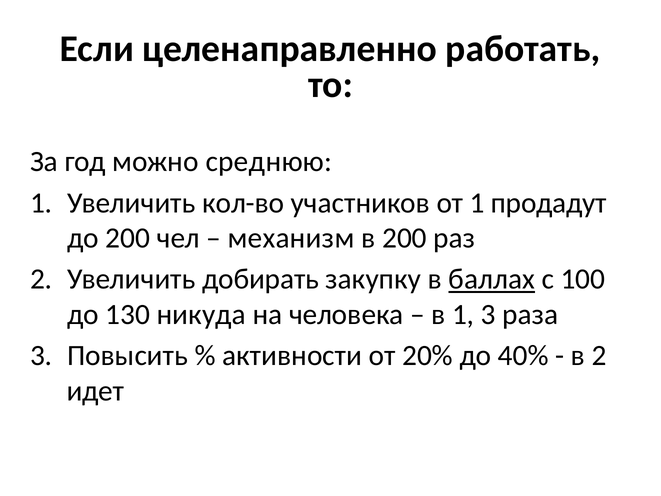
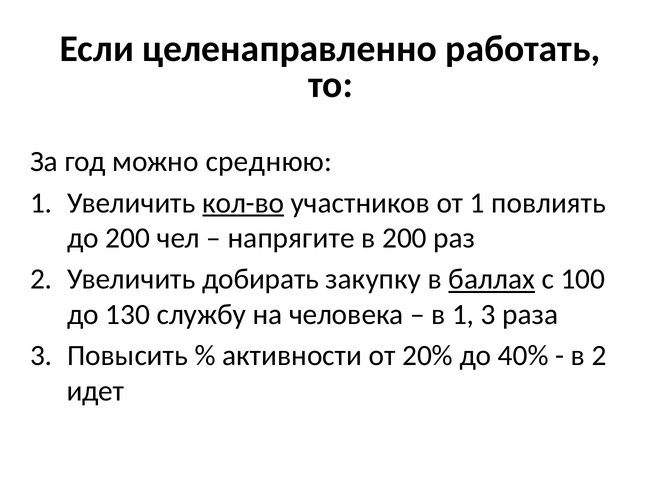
кол-во underline: none -> present
продадут: продадут -> повлиять
механизм: механизм -> напрягите
никуда: никуда -> службу
